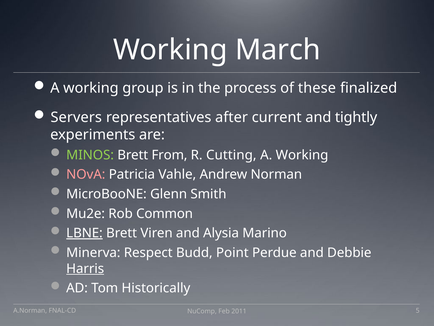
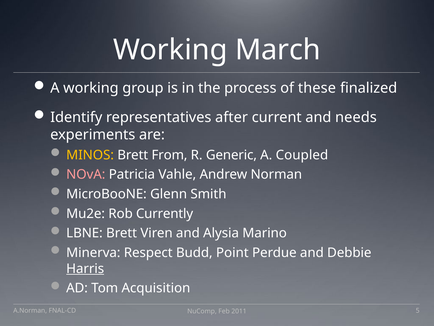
Servers: Servers -> Identify
tightly: tightly -> needs
MINOS colour: light green -> yellow
Cutting: Cutting -> Generic
Working at (302, 155): Working -> Coupled
Common: Common -> Currently
LBNE underline: present -> none
Historically: Historically -> Acquisition
